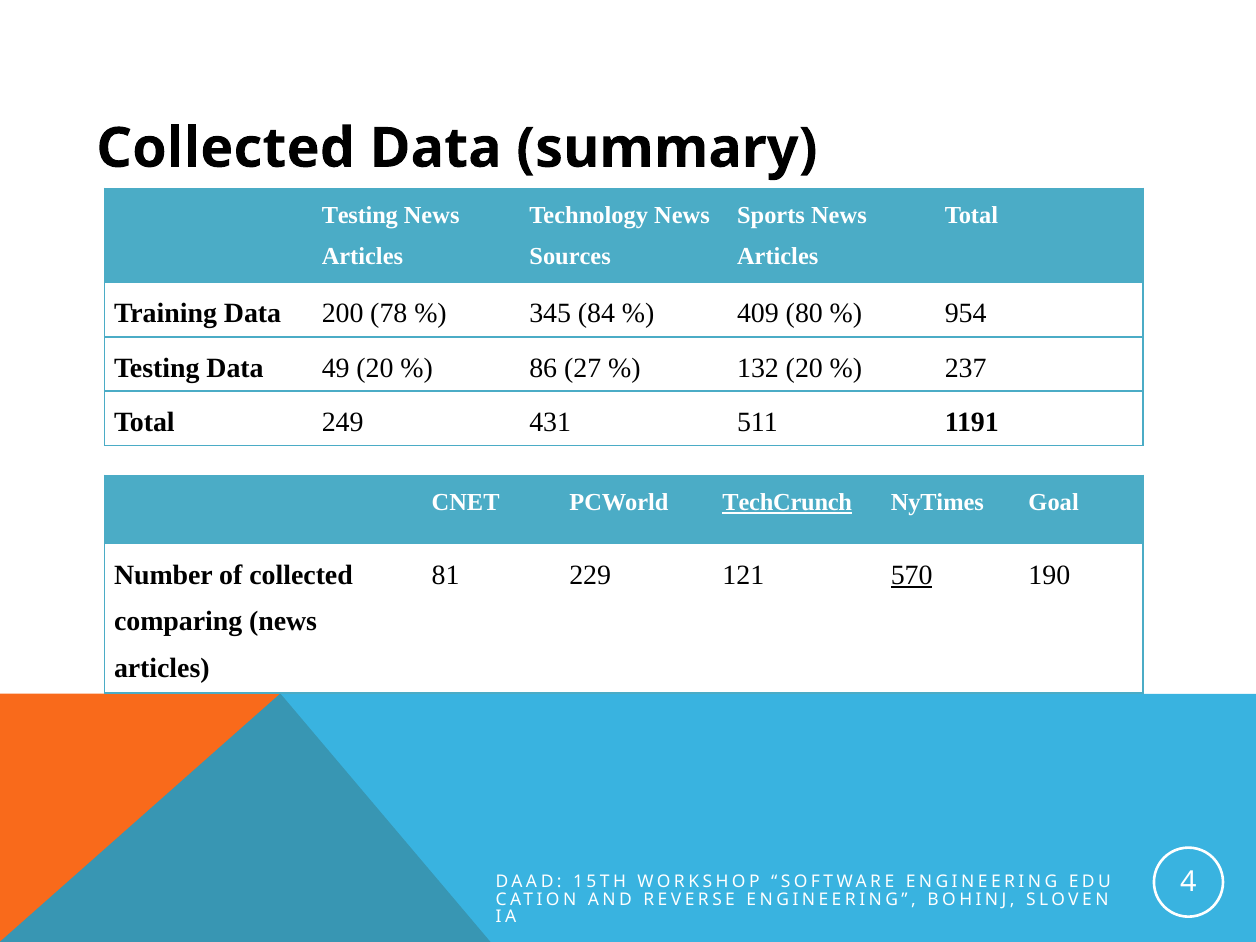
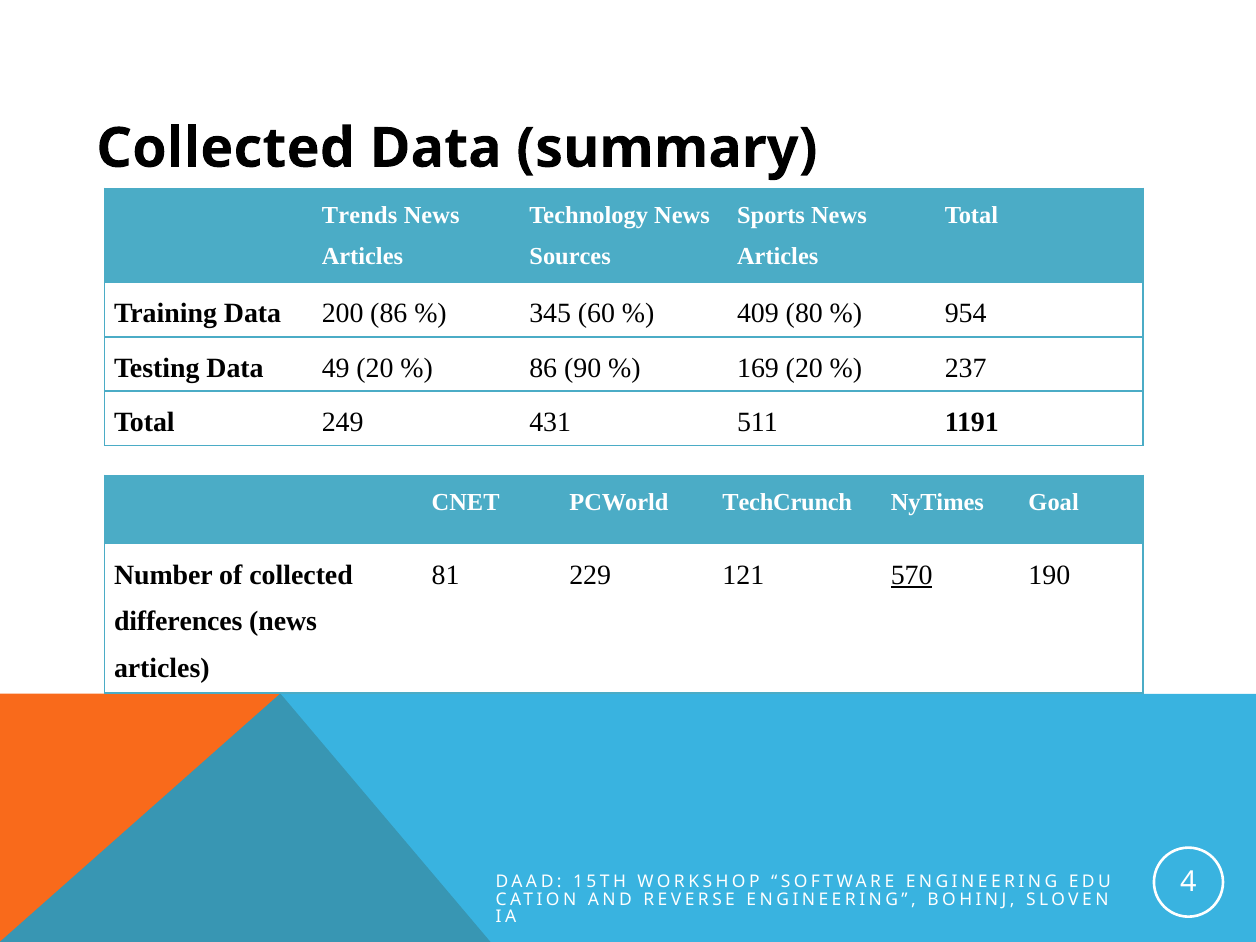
Testing at (360, 216): Testing -> Trends
200 78: 78 -> 86
84: 84 -> 60
27: 27 -> 90
132: 132 -> 169
TechCrunch underline: present -> none
comparing: comparing -> differences
